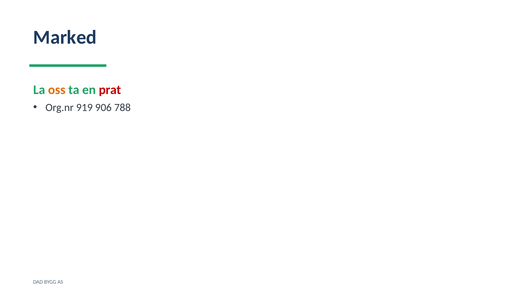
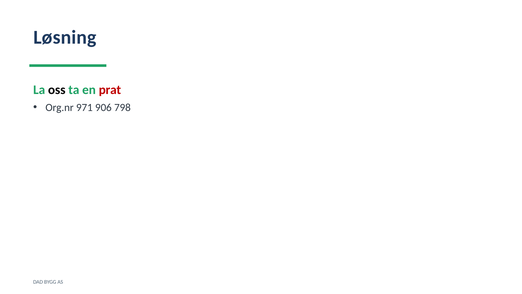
Marked: Marked -> Løsning
oss colour: orange -> black
919: 919 -> 971
788: 788 -> 798
